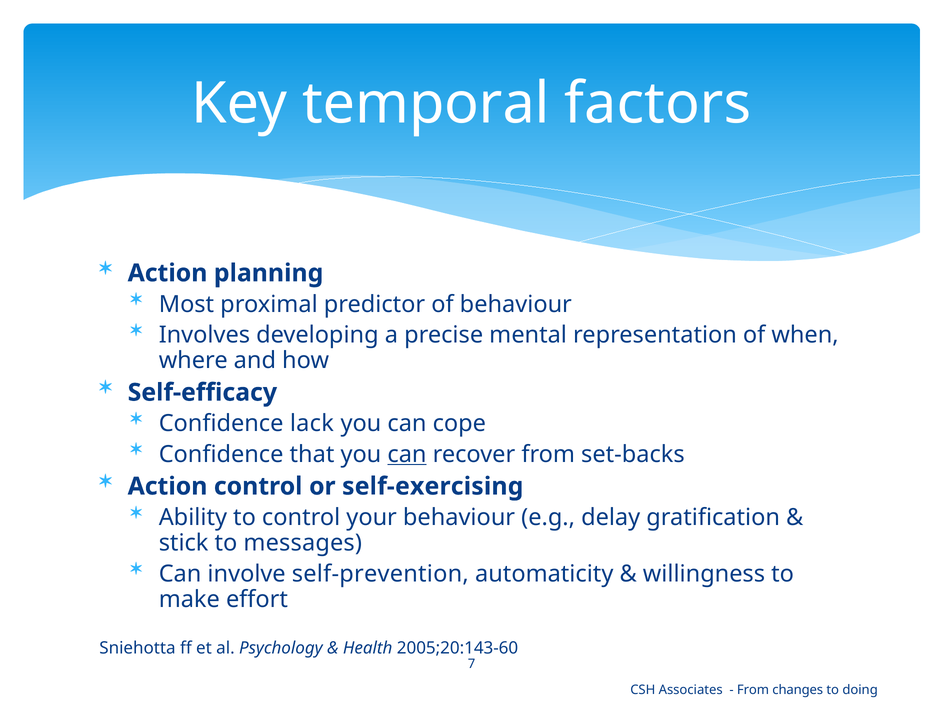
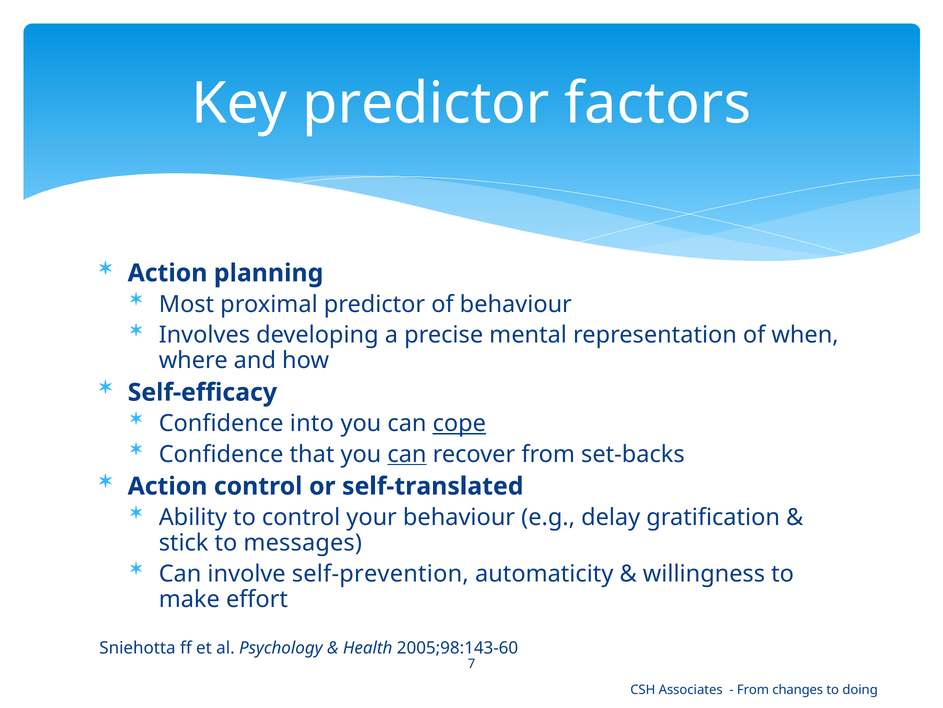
Key temporal: temporal -> predictor
lack: lack -> into
cope underline: none -> present
self-exercising: self-exercising -> self-translated
2005;20:143-60: 2005;20:143-60 -> 2005;98:143-60
